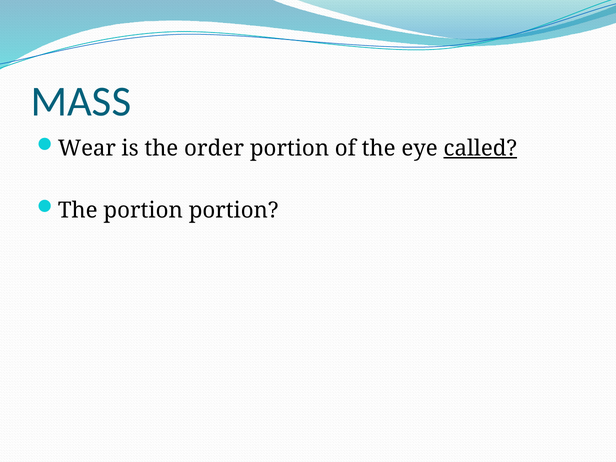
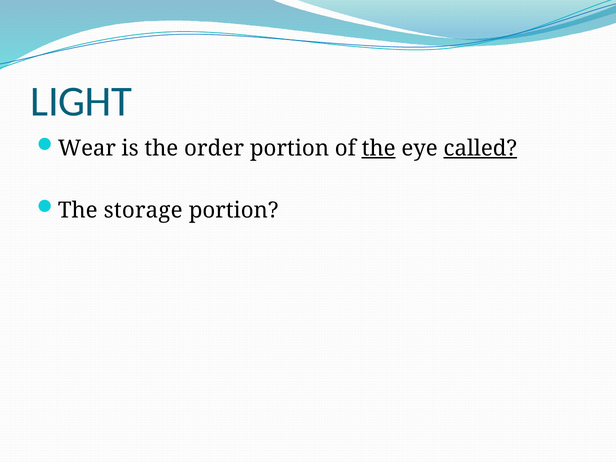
MASS: MASS -> LIGHT
the at (379, 148) underline: none -> present
The portion: portion -> storage
